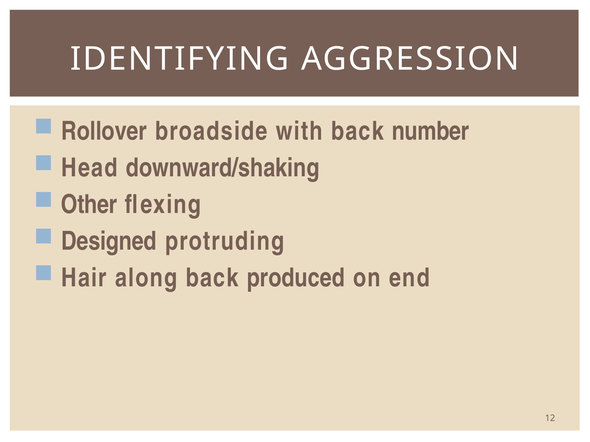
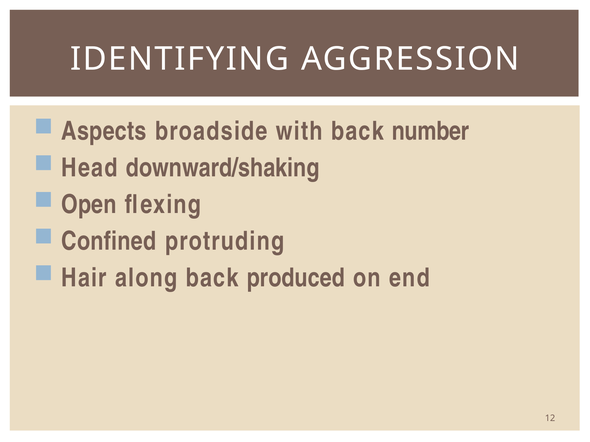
Rollover: Rollover -> Aspects
Other: Other -> Open
Designed: Designed -> Confined
